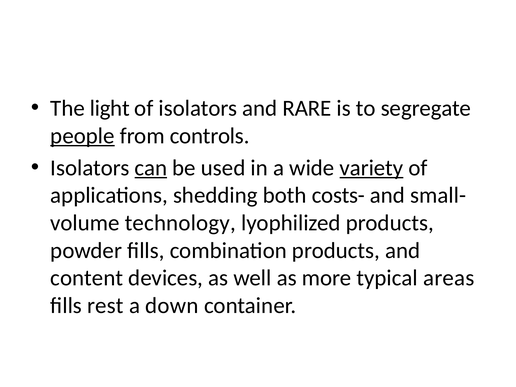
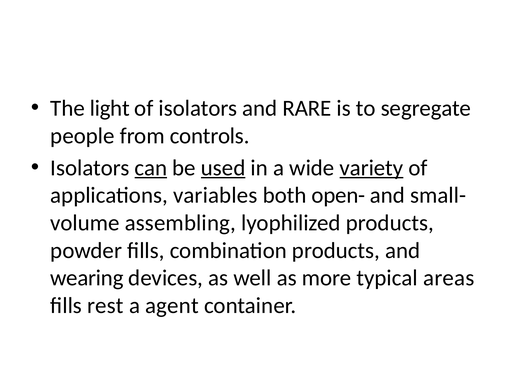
people underline: present -> none
used underline: none -> present
shedding: shedding -> variables
costs-: costs- -> open-
technology: technology -> assembling
content: content -> wearing
down: down -> agent
